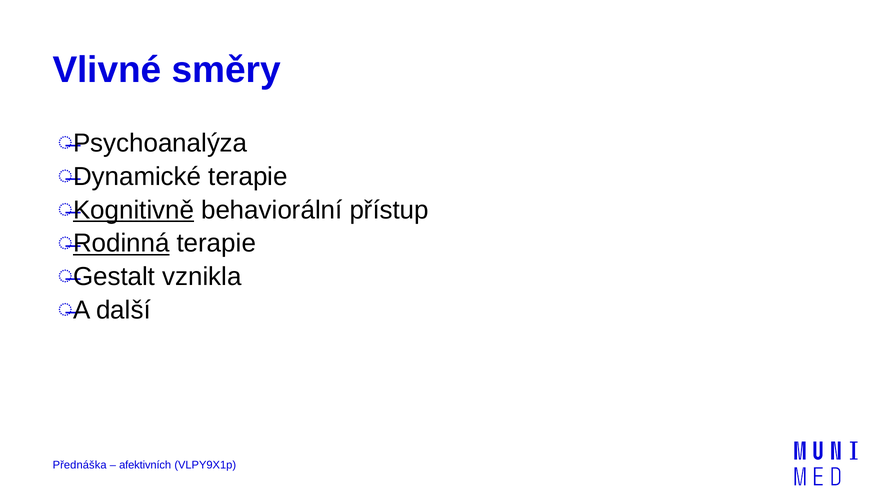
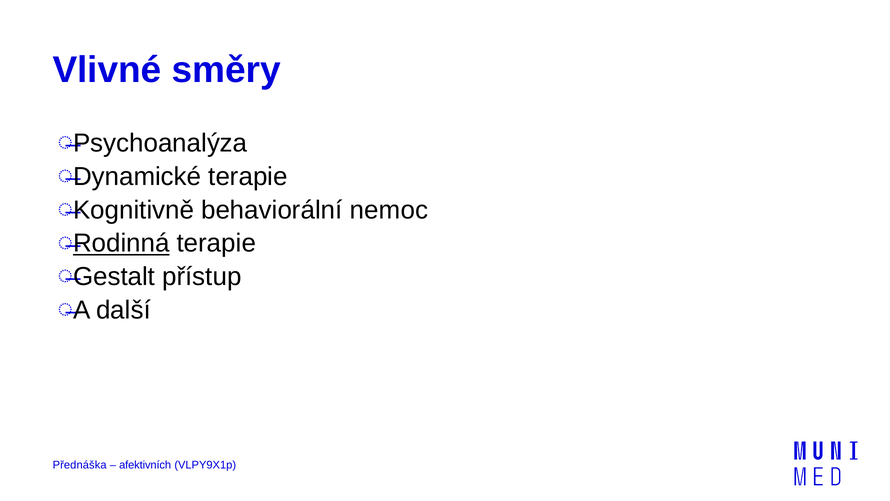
Kognitivně underline: present -> none
přístup: přístup -> nemoc
vznikla: vznikla -> přístup
